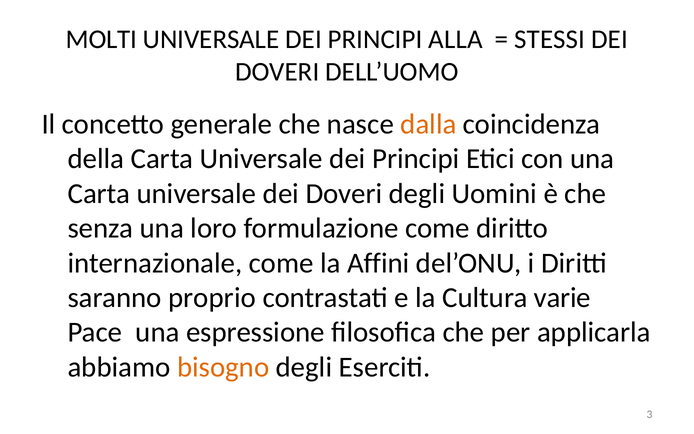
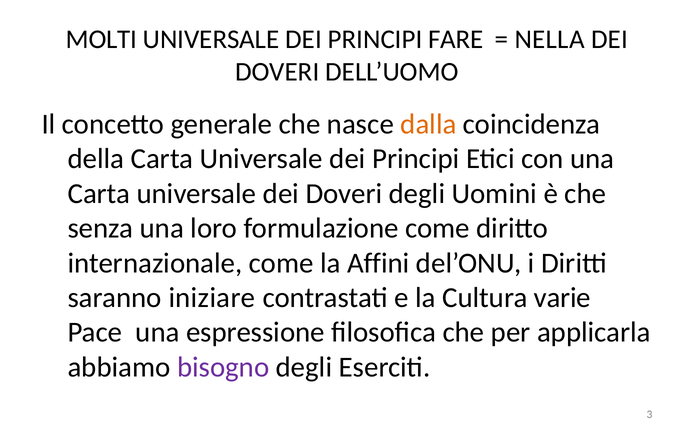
ALLA: ALLA -> FARE
STESSI: STESSI -> NELLA
proprio: proprio -> iniziare
bisogno colour: orange -> purple
